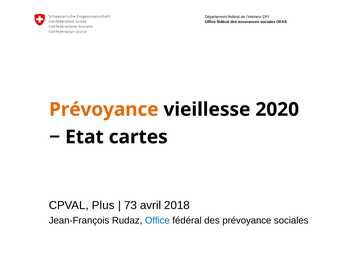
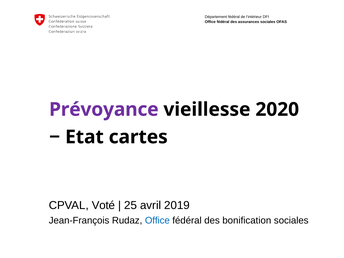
Prévoyance at (104, 109) colour: orange -> purple
Plus: Plus -> Voté
73: 73 -> 25
2018: 2018 -> 2019
des prévoyance: prévoyance -> bonification
